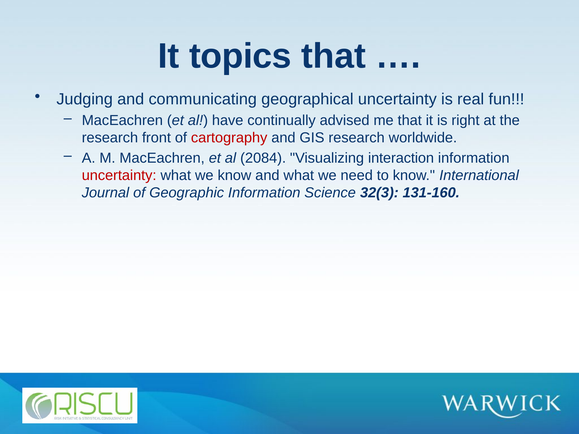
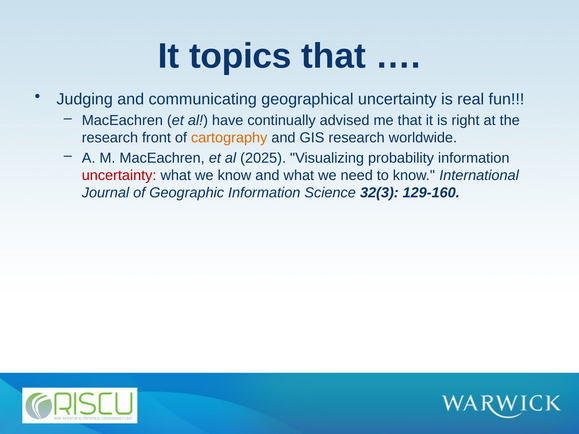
cartography colour: red -> orange
2084: 2084 -> 2025
interaction: interaction -> probability
131-160: 131-160 -> 129-160
